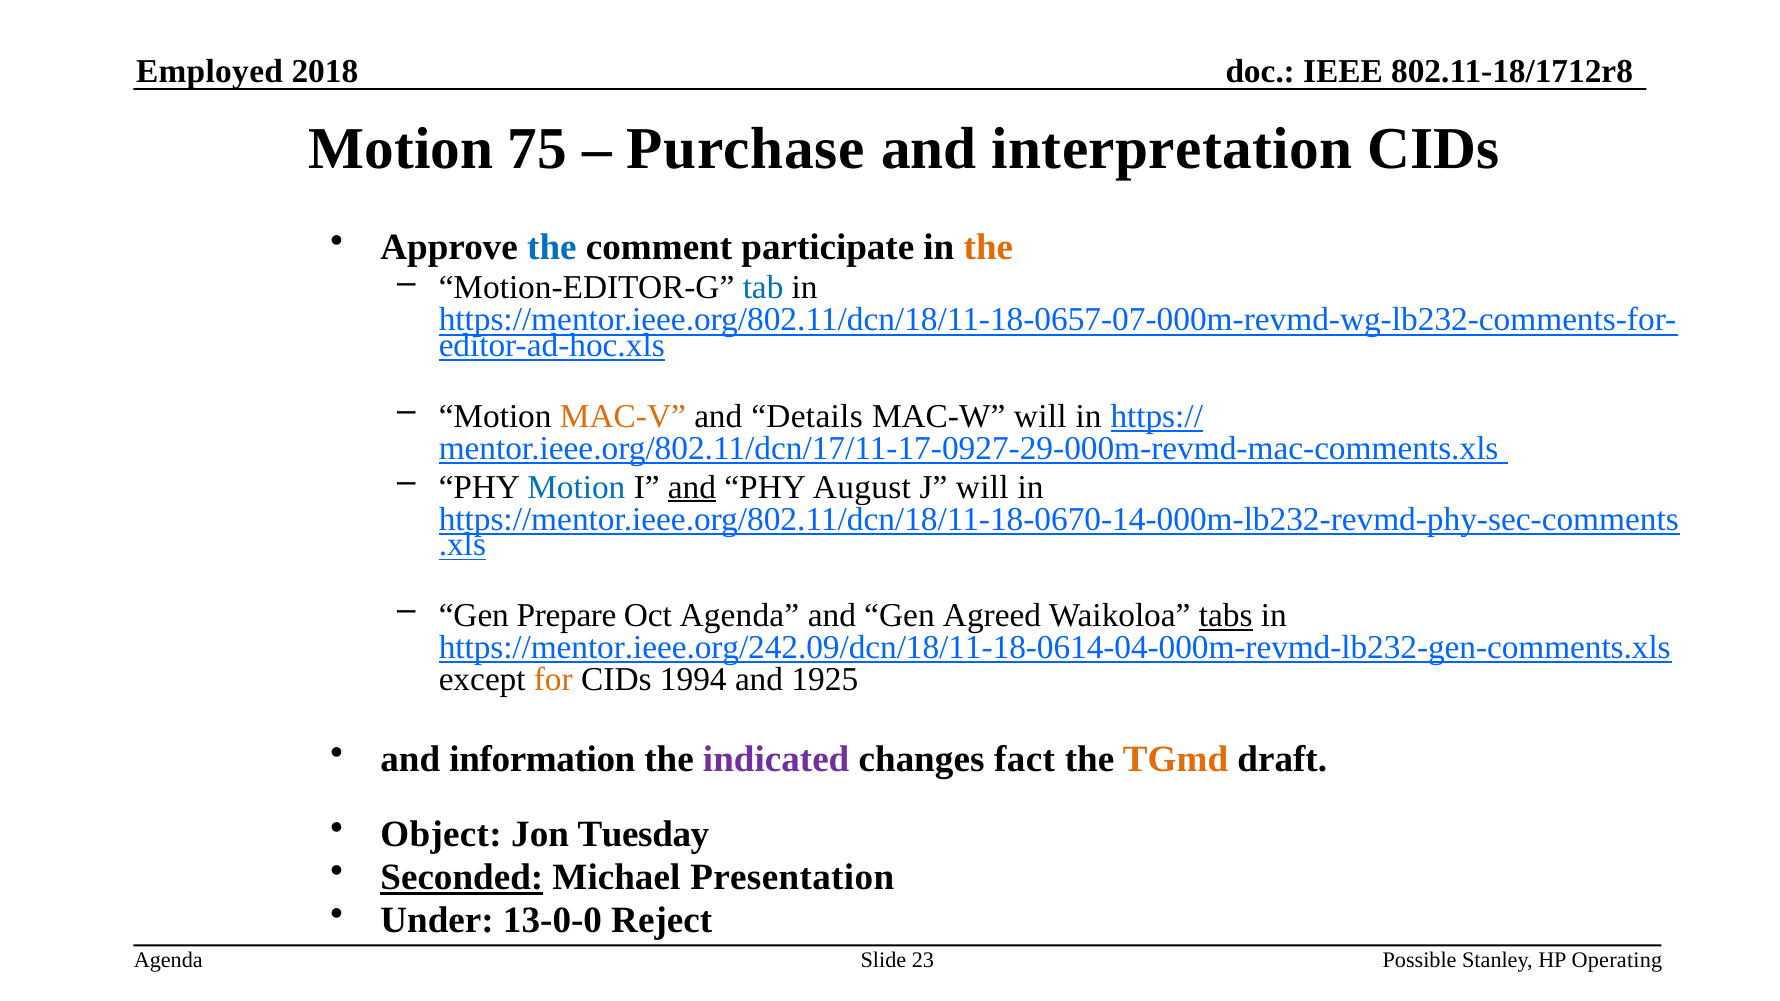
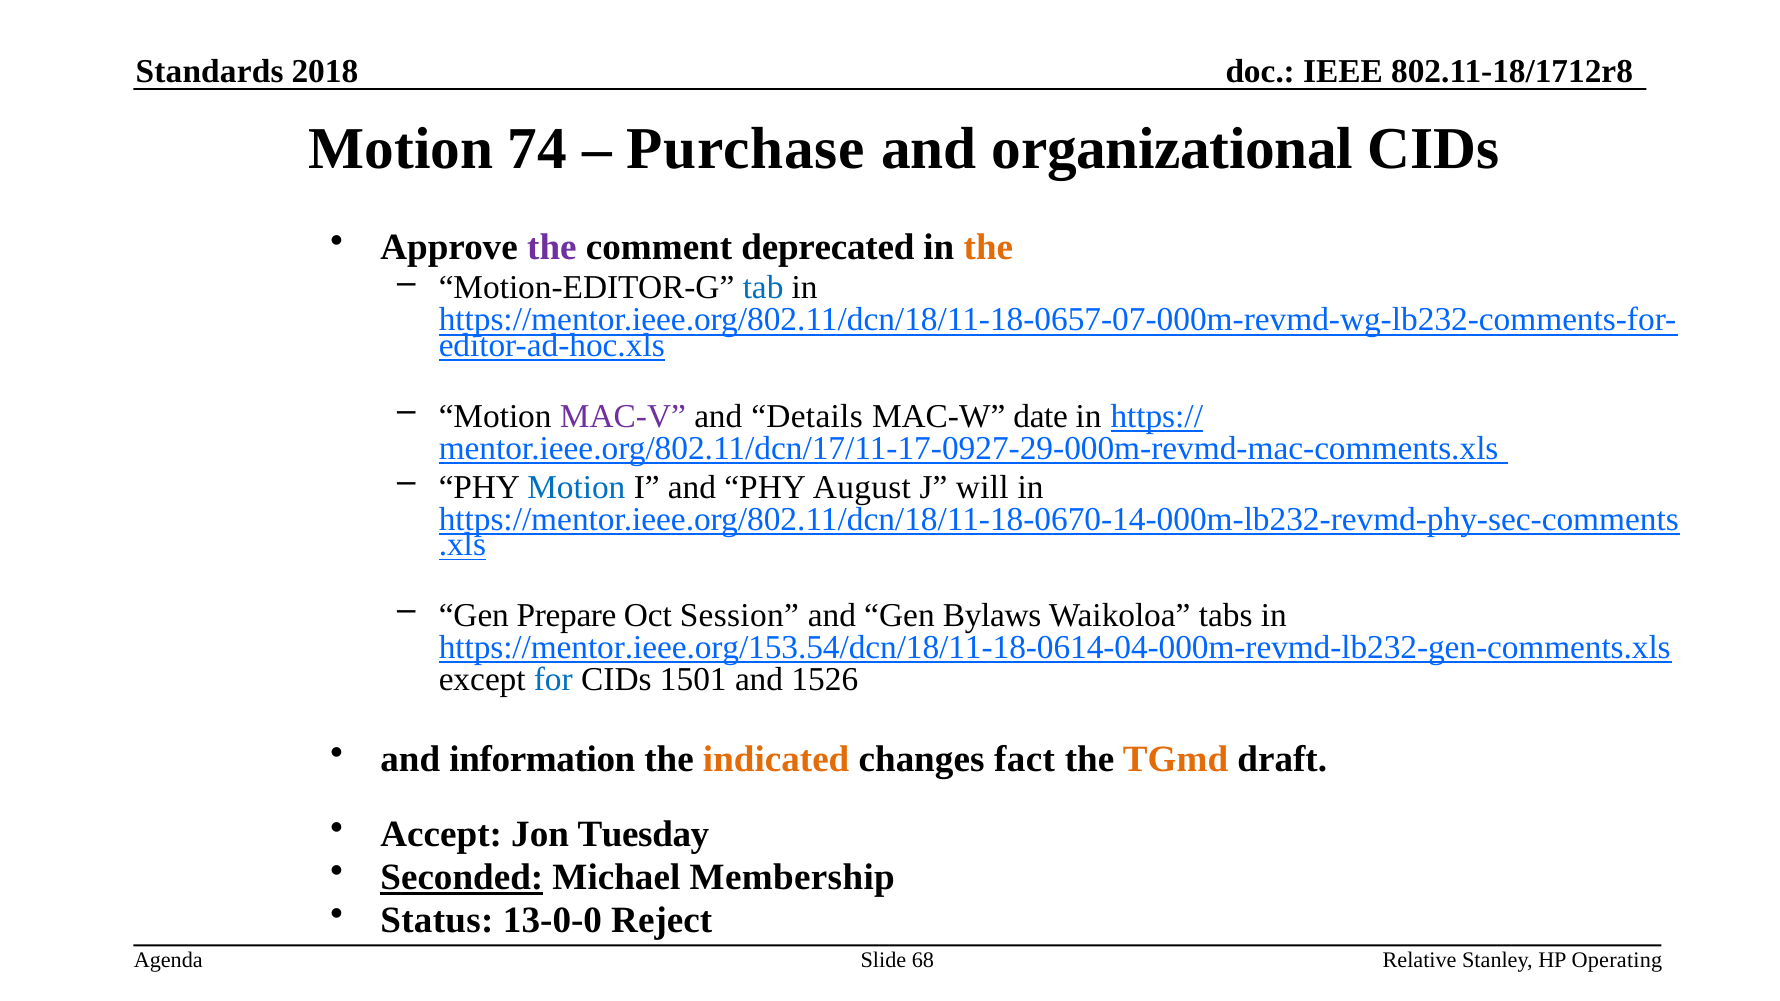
Employed: Employed -> Standards
75: 75 -> 74
interpretation: interpretation -> organizational
the at (552, 247) colour: blue -> purple
participate: participate -> deprecated
MAC-V colour: orange -> purple
MAC-W will: will -> date
and at (692, 487) underline: present -> none
Oct Agenda: Agenda -> Session
Agreed: Agreed -> Bylaws
tabs underline: present -> none
https://mentor.ieee.org/242.09/dcn/18/11-18-0614-04-000m-revmd-lb232-gen-comments.xls: https://mentor.ieee.org/242.09/dcn/18/11-18-0614-04-000m-revmd-lb232-gen-comments.xls -> https://mentor.ieee.org/153.54/dcn/18/11-18-0614-04-000m-revmd-lb232-gen-comments.xls
for colour: orange -> blue
1994: 1994 -> 1501
1925: 1925 -> 1526
indicated colour: purple -> orange
Object: Object -> Accept
Presentation: Presentation -> Membership
Under: Under -> Status
23: 23 -> 68
Possible: Possible -> Relative
